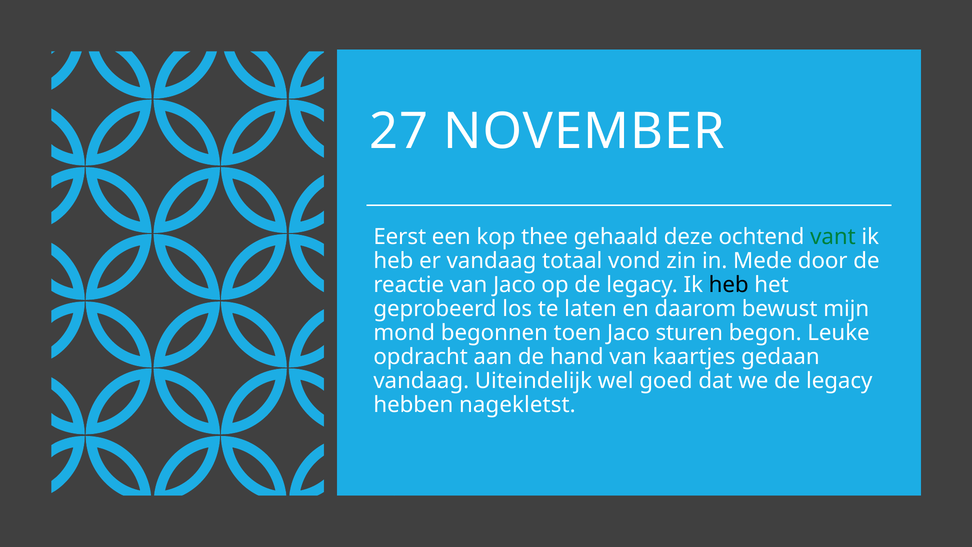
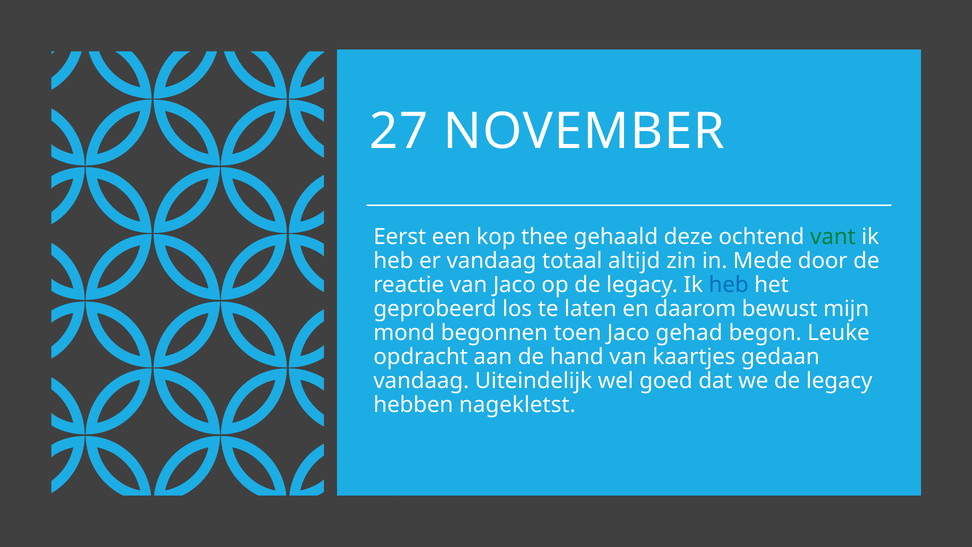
vond: vond -> altijd
heb at (729, 285) colour: black -> blue
sturen: sturen -> gehad
